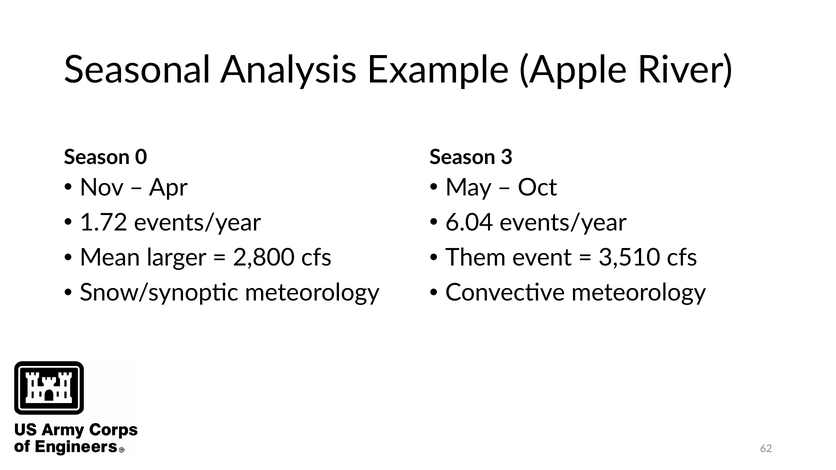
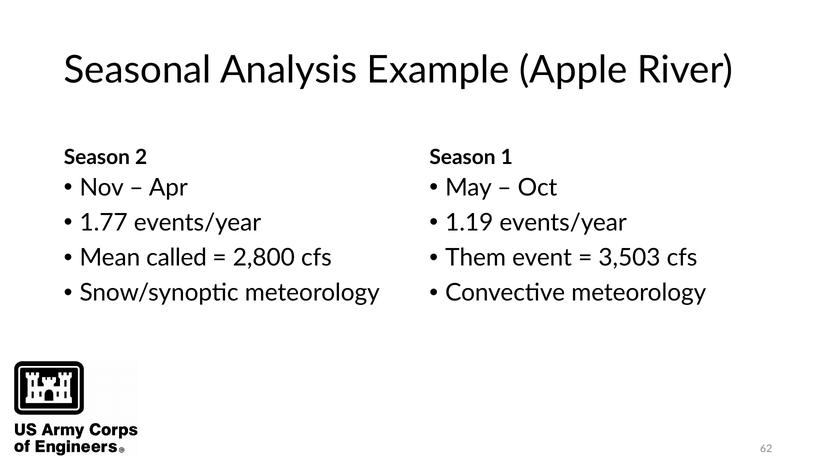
0: 0 -> 2
3: 3 -> 1
1.72: 1.72 -> 1.77
6.04: 6.04 -> 1.19
larger: larger -> called
3,510: 3,510 -> 3,503
